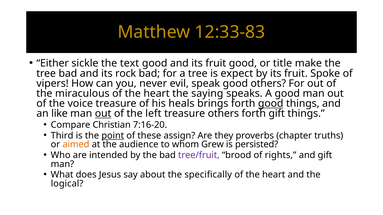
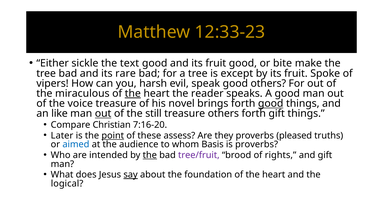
12:33-83: 12:33-83 -> 12:33-23
title: title -> bite
rock: rock -> rare
expect: expect -> except
never: never -> harsh
the at (133, 94) underline: none -> present
saying: saying -> reader
heals: heals -> novel
left: left -> still
Third: Third -> Later
assign: assign -> assess
chapter: chapter -> pleased
aimed colour: orange -> blue
Grew: Grew -> Basis
is persisted: persisted -> proverbs
the at (150, 155) underline: none -> present
say underline: none -> present
specifically: specifically -> foundation
